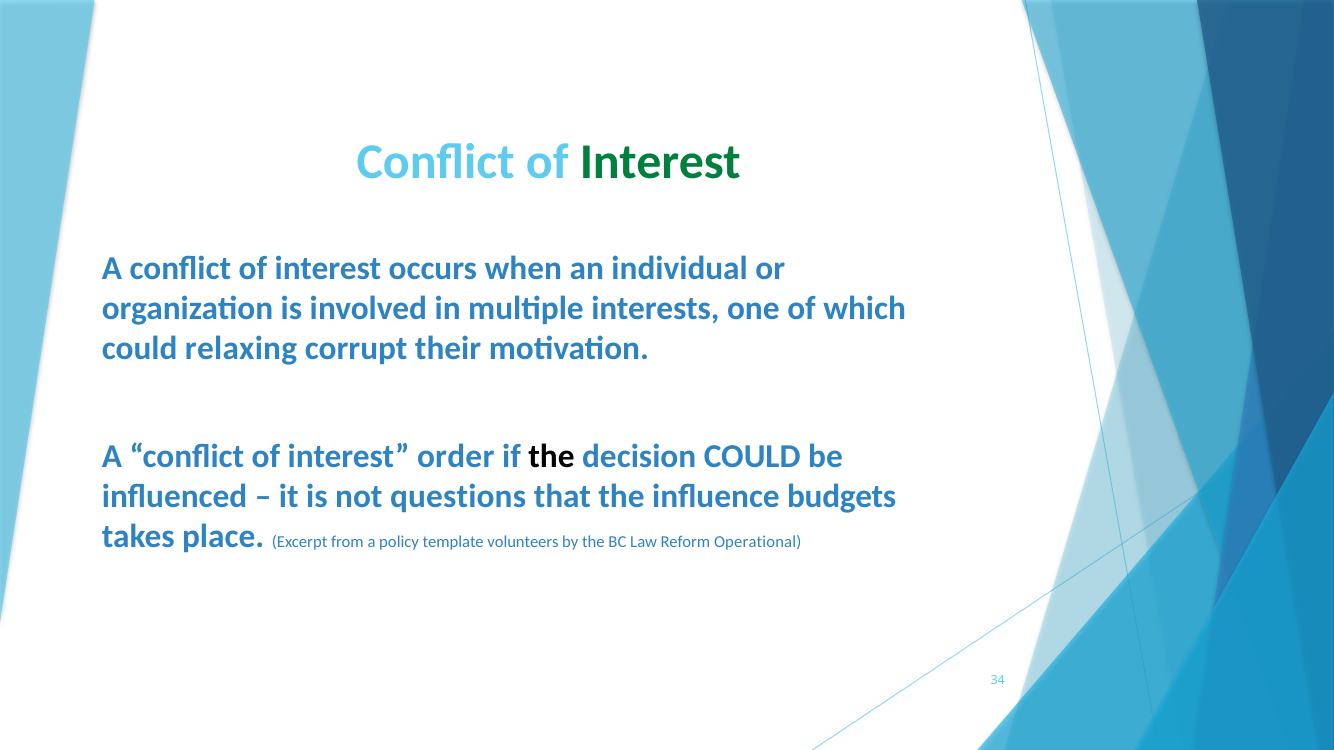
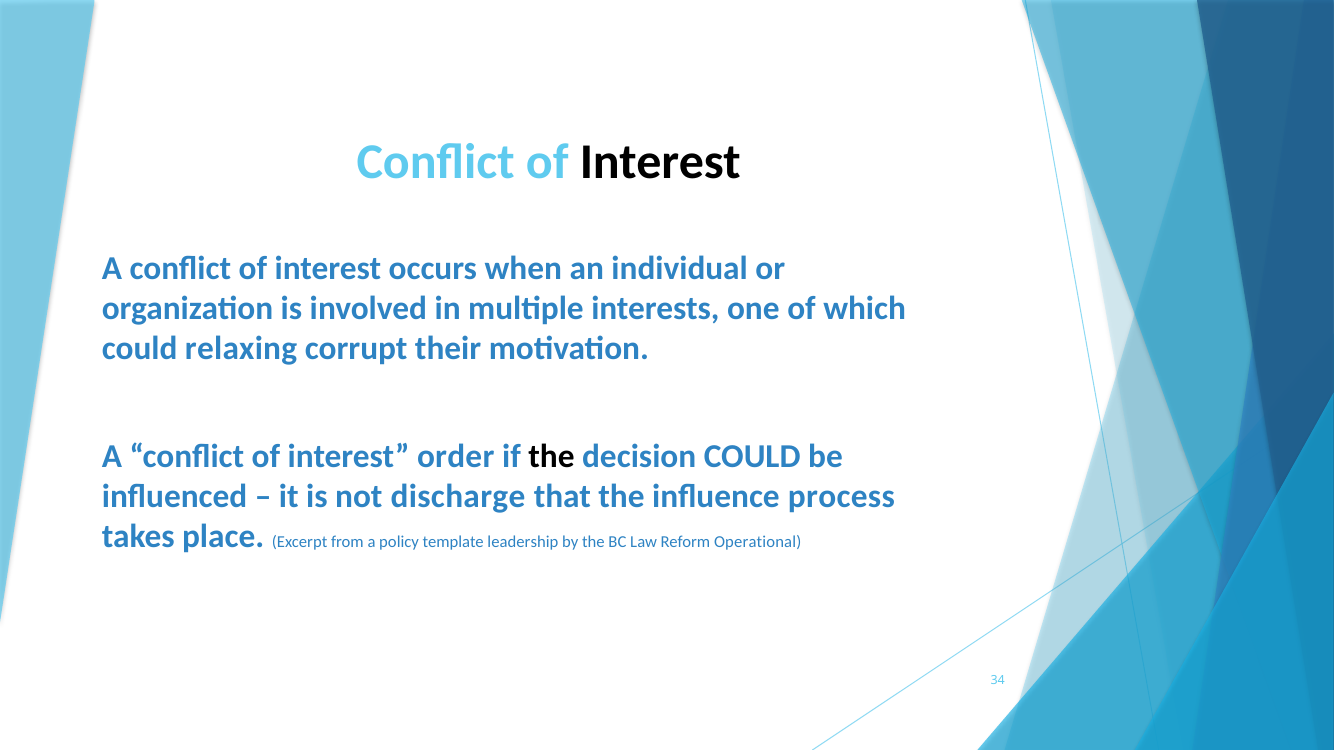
Interest at (660, 162) colour: green -> black
questions: questions -> discharge
budgets: budgets -> process
volunteers: volunteers -> leadership
